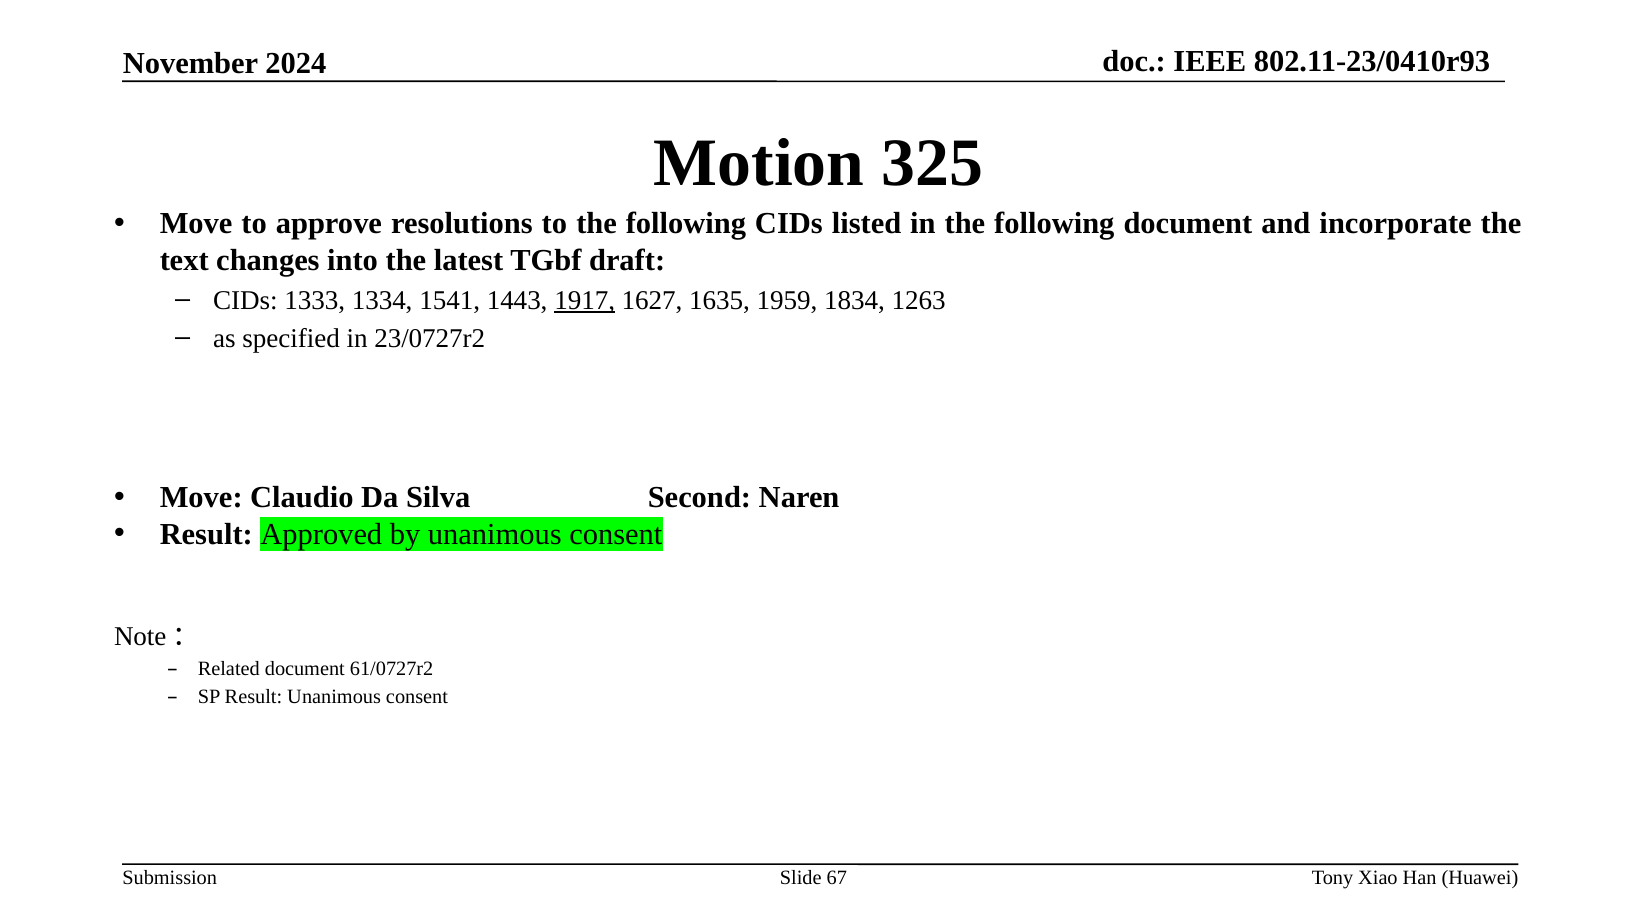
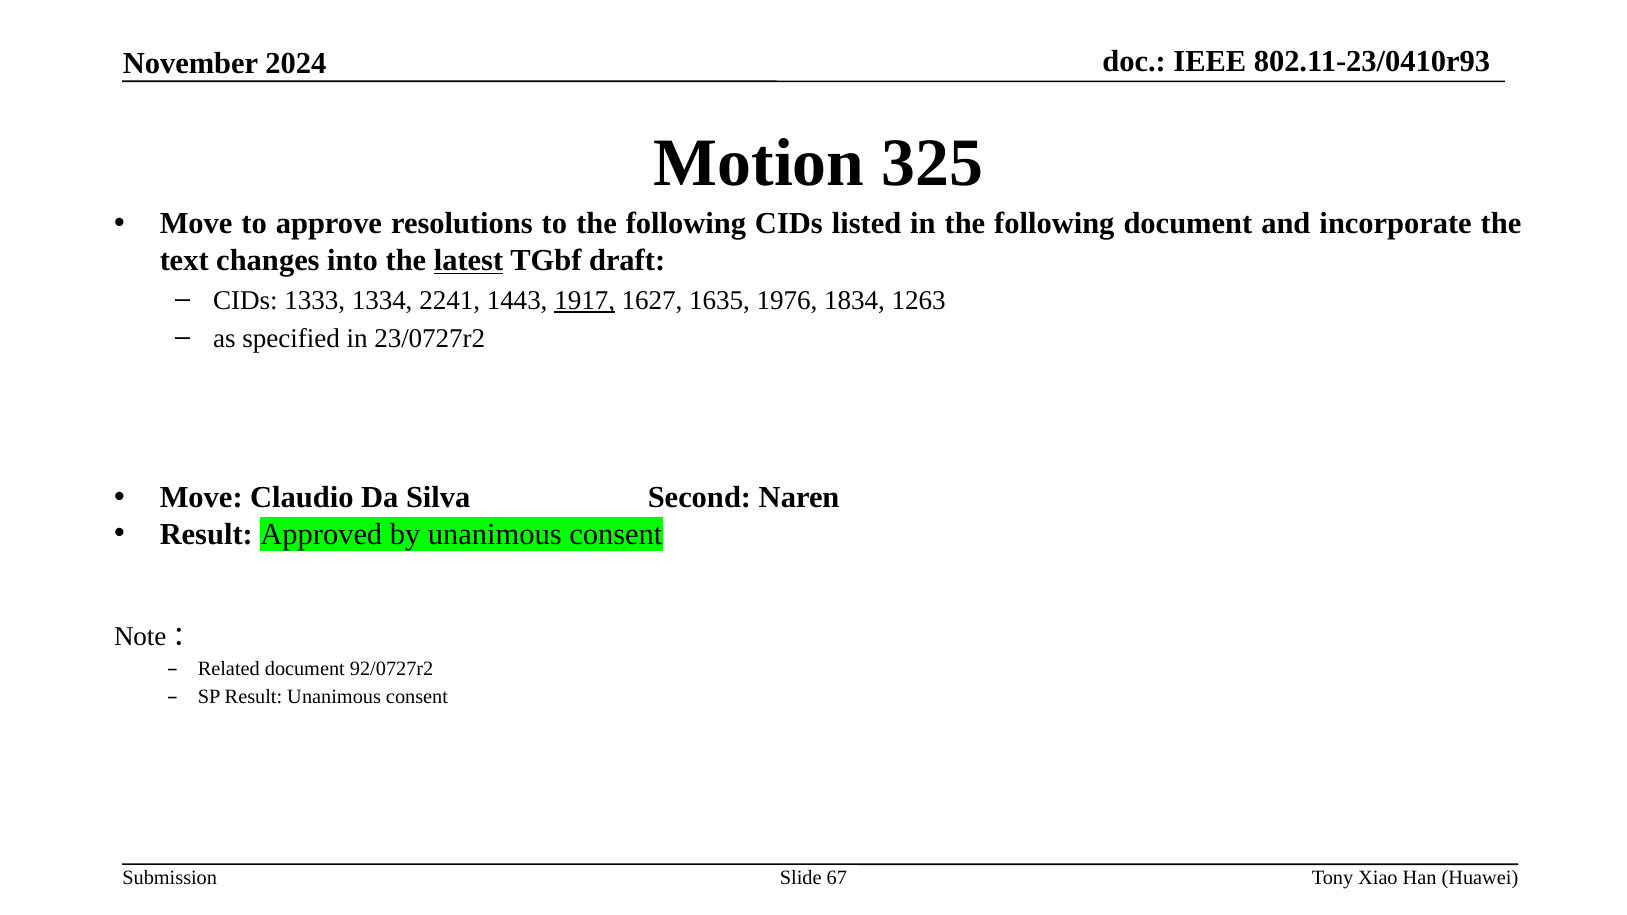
latest underline: none -> present
1541: 1541 -> 2241
1959: 1959 -> 1976
61/0727r2: 61/0727r2 -> 92/0727r2
